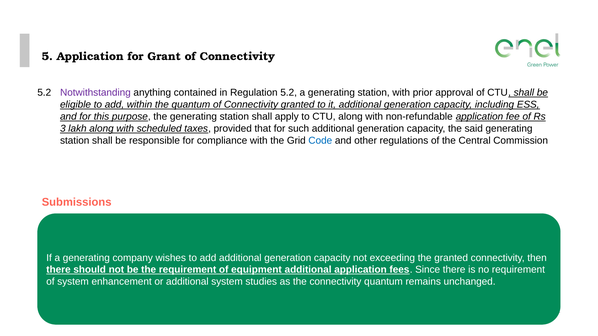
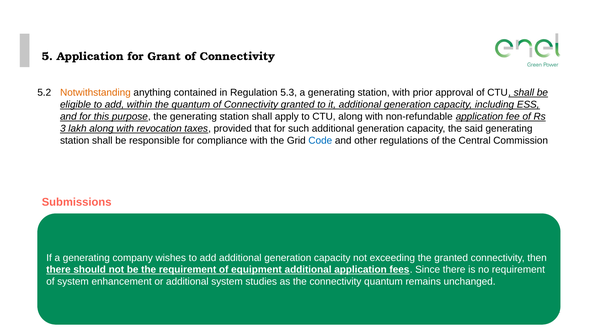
Notwithstanding colour: purple -> orange
Regulation 5.2: 5.2 -> 5.3
scheduled: scheduled -> revocation
